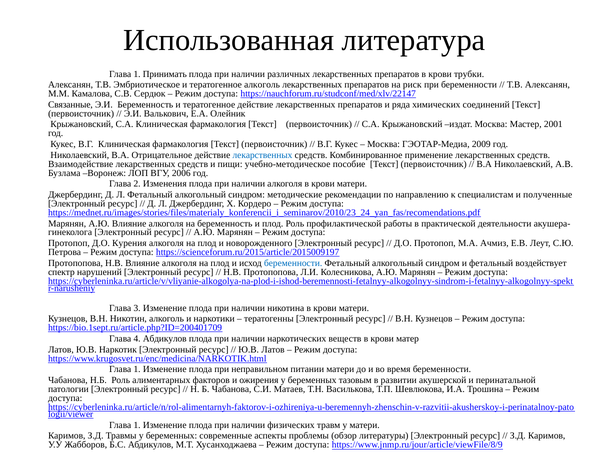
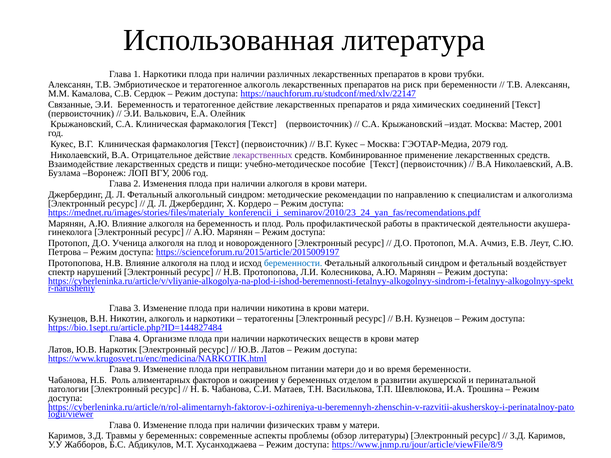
1 Принимать: Принимать -> Наркотики
2009: 2009 -> 2079
лекарственных at (262, 155) colour: blue -> purple
полученные: полученные -> алкоголизма
Курения: Курения -> Ученица
https://bio.1sept.ru/article.php?ID=200401709: https://bio.1sept.ru/article.php?ID=200401709 -> https://bio.1sept.ru/article.php?ID=144827484
4 Абдикулов: Абдикулов -> Организме
1 at (137, 369): 1 -> 9
тазовым: тазовым -> отделом
1 at (137, 425): 1 -> 0
